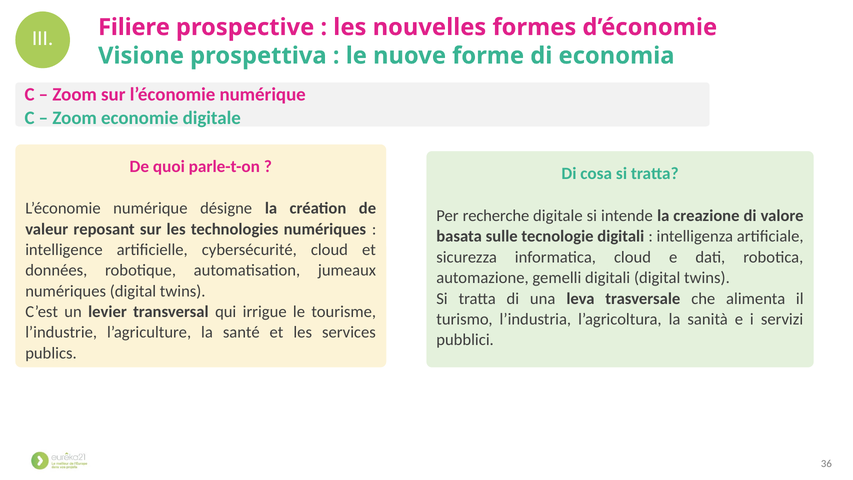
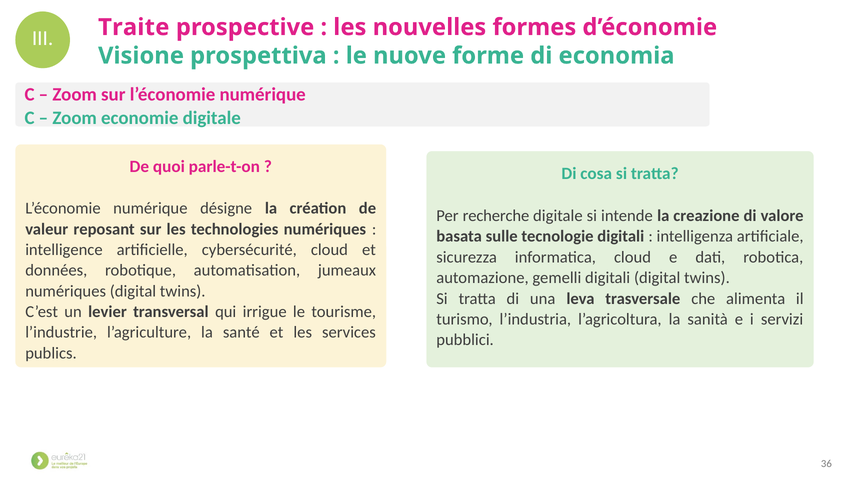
Filiere: Filiere -> Traite
